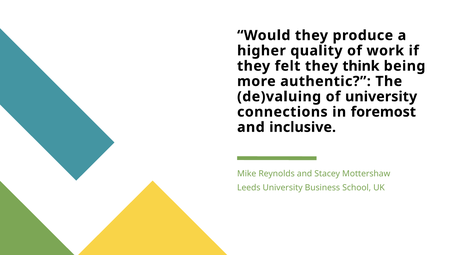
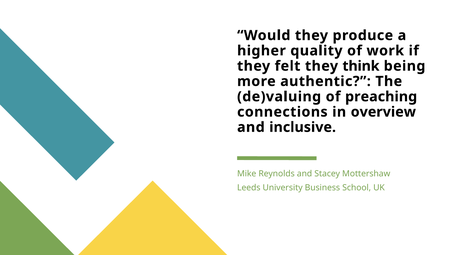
of university: university -> preaching
foremost: foremost -> overview
